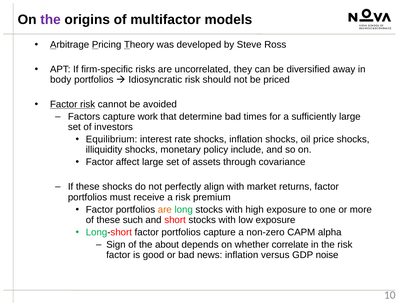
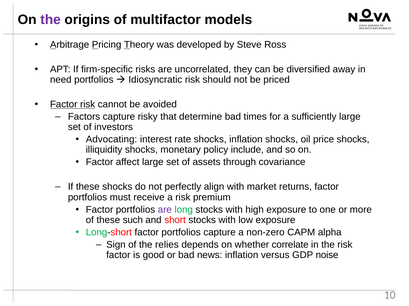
body: body -> need
work: work -> risky
Equilibrium: Equilibrium -> Advocating
are at (165, 210) colour: orange -> purple
about: about -> relies
